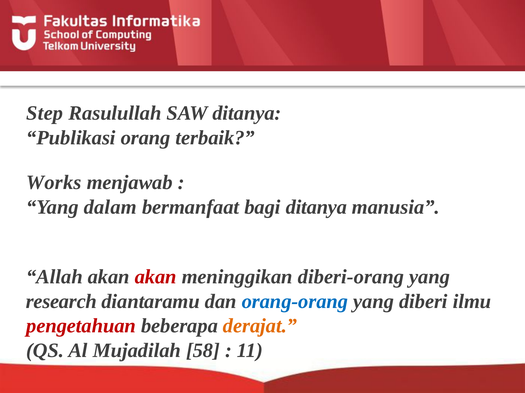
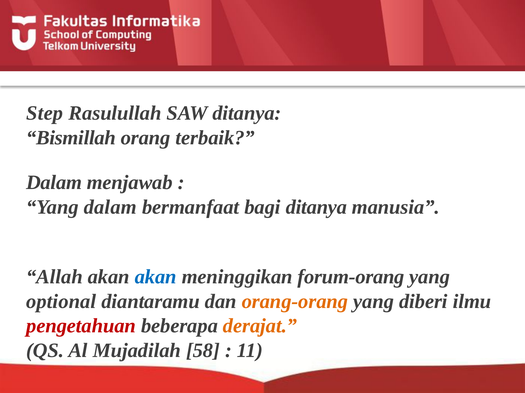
Publikasi: Publikasi -> Bismillah
Works at (54, 183): Works -> Dalam
akan at (156, 277) colour: red -> blue
diberi-orang: diberi-orang -> forum-orang
research: research -> optional
orang-orang colour: blue -> orange
